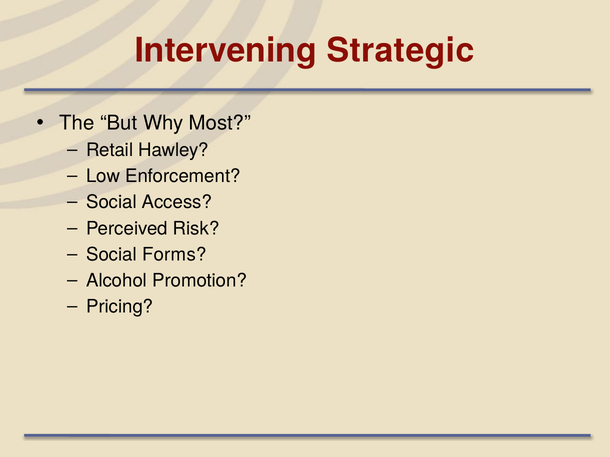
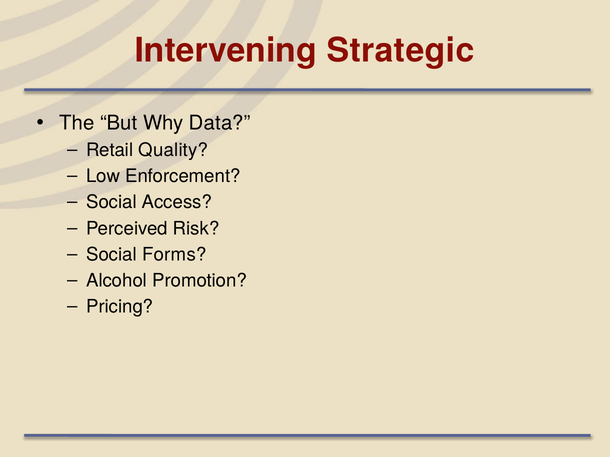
Most: Most -> Data
Hawley: Hawley -> Quality
